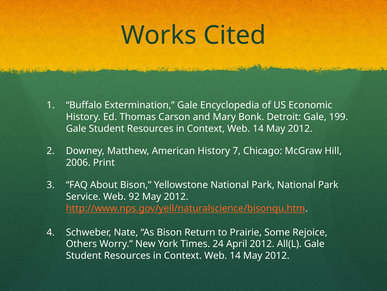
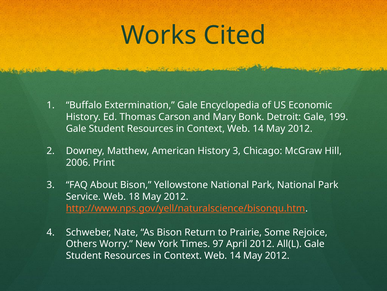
History 7: 7 -> 3
92: 92 -> 18
24: 24 -> 97
